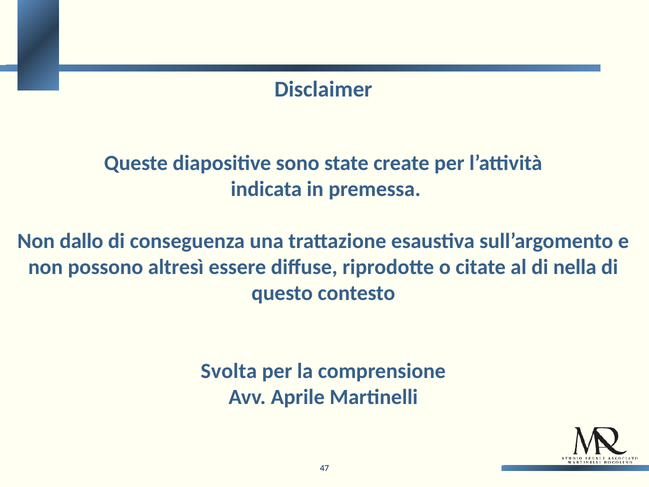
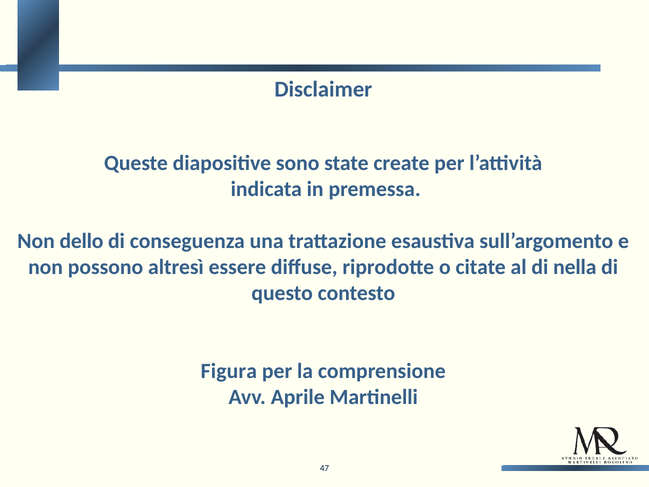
dallo: dallo -> dello
Svolta: Svolta -> Figura
